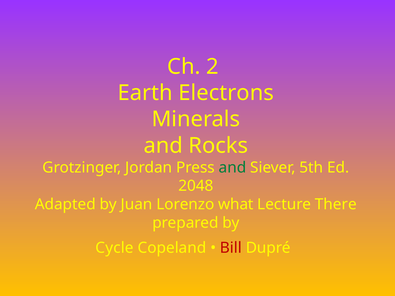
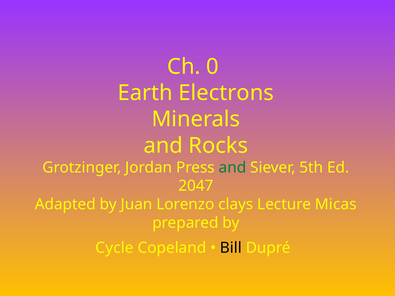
2: 2 -> 0
2048: 2048 -> 2047
what: what -> clays
There: There -> Micas
Bill colour: red -> black
